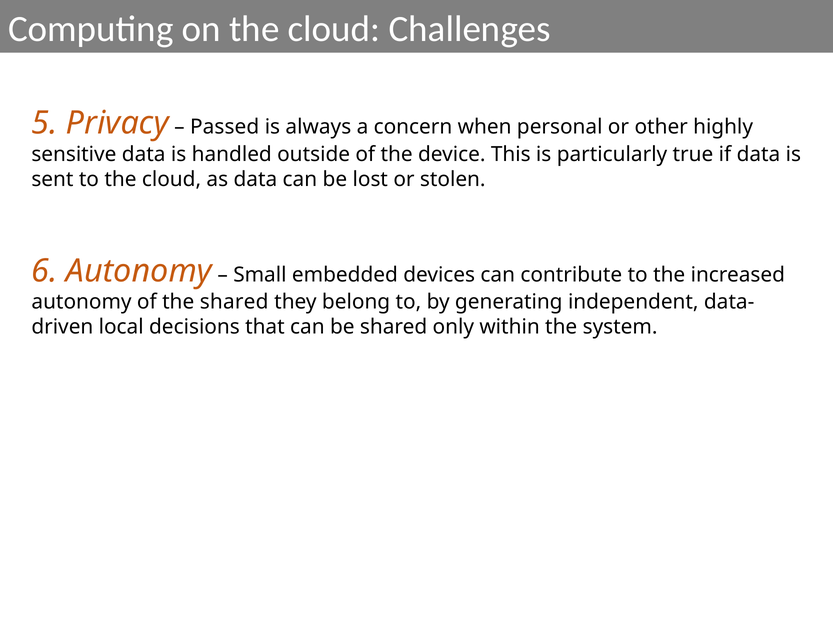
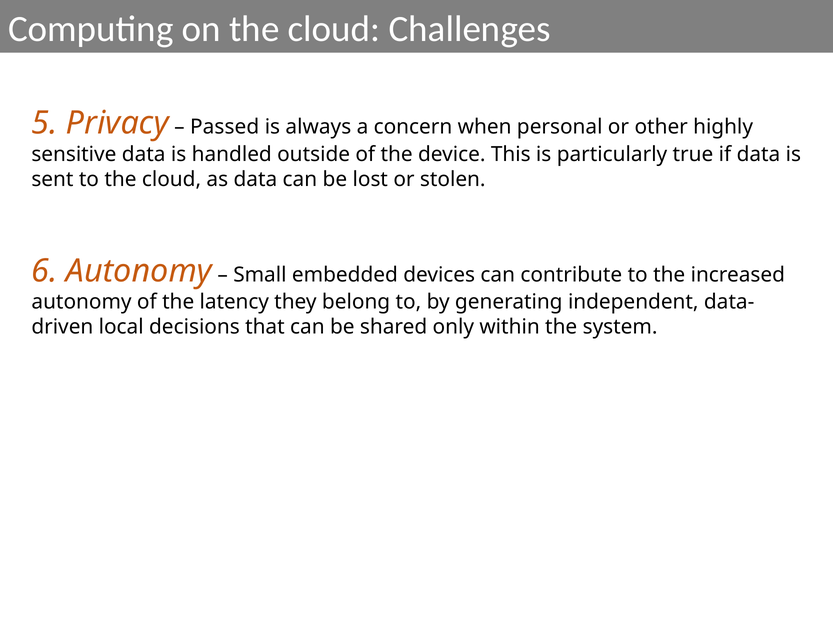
the shared: shared -> latency
